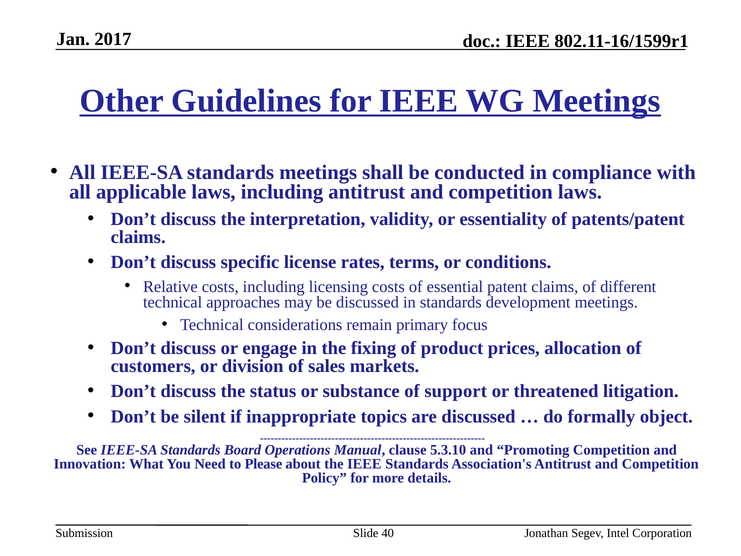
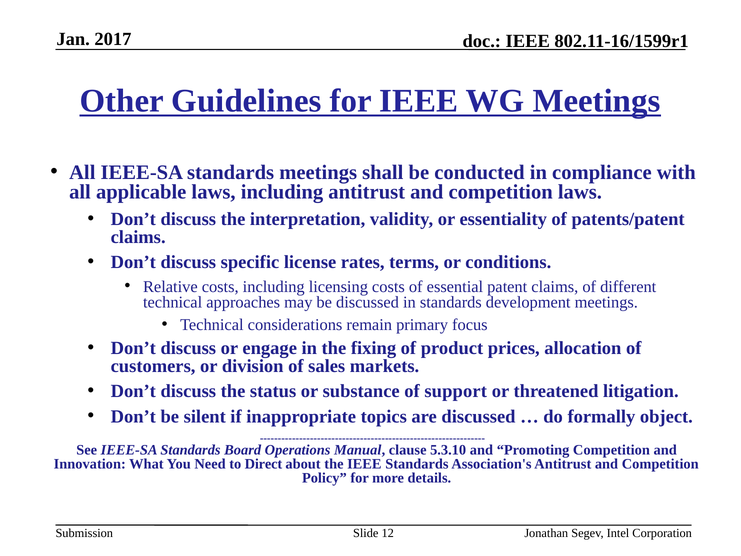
Please: Please -> Direct
40: 40 -> 12
